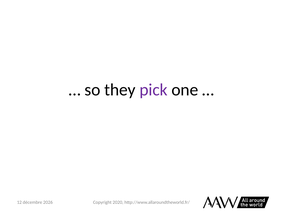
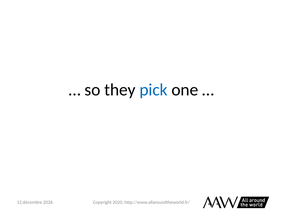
pick colour: purple -> blue
